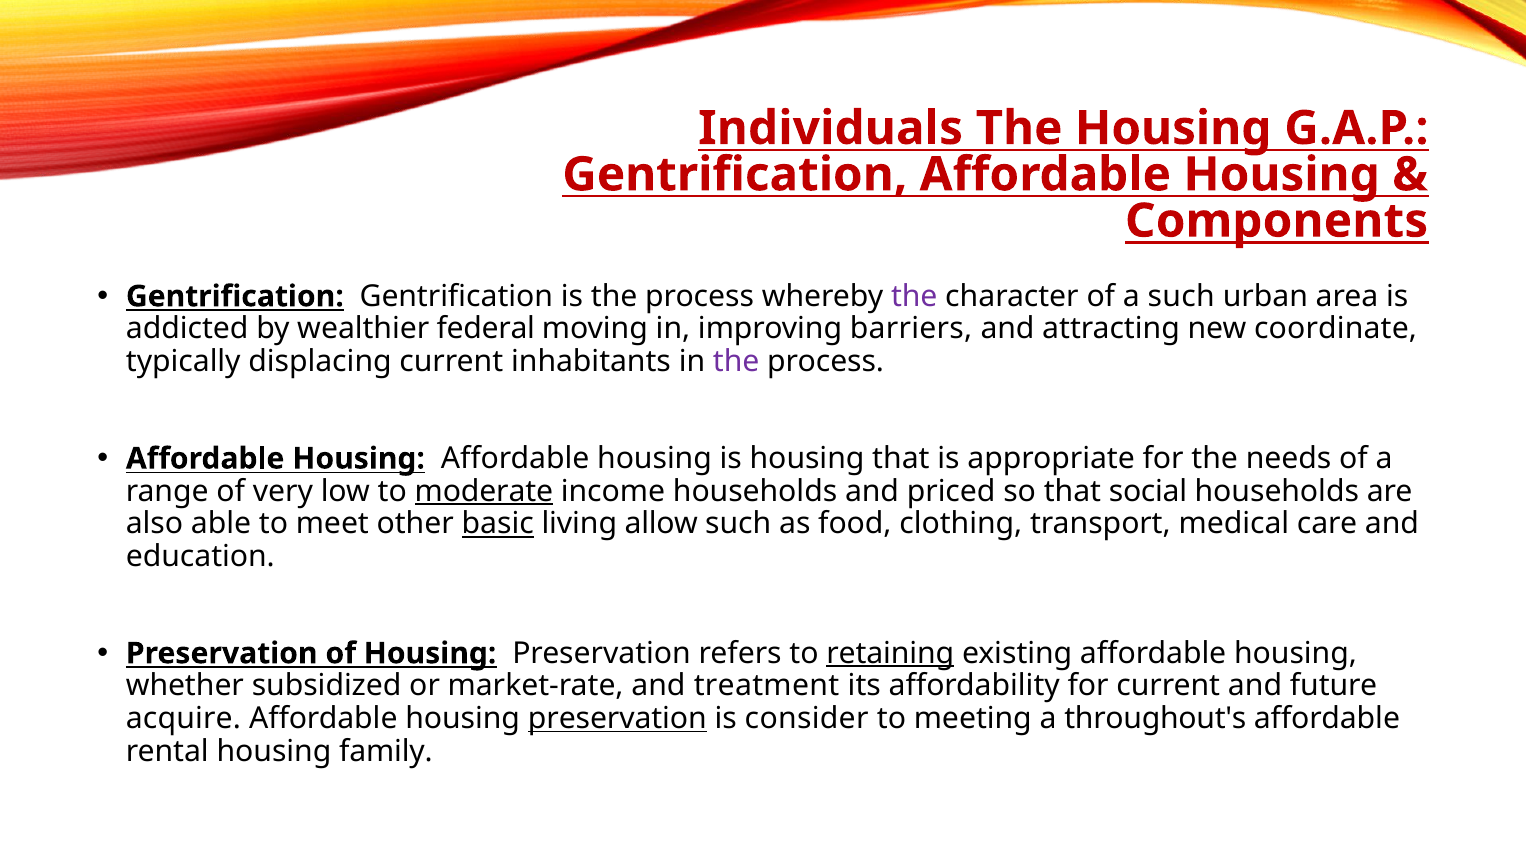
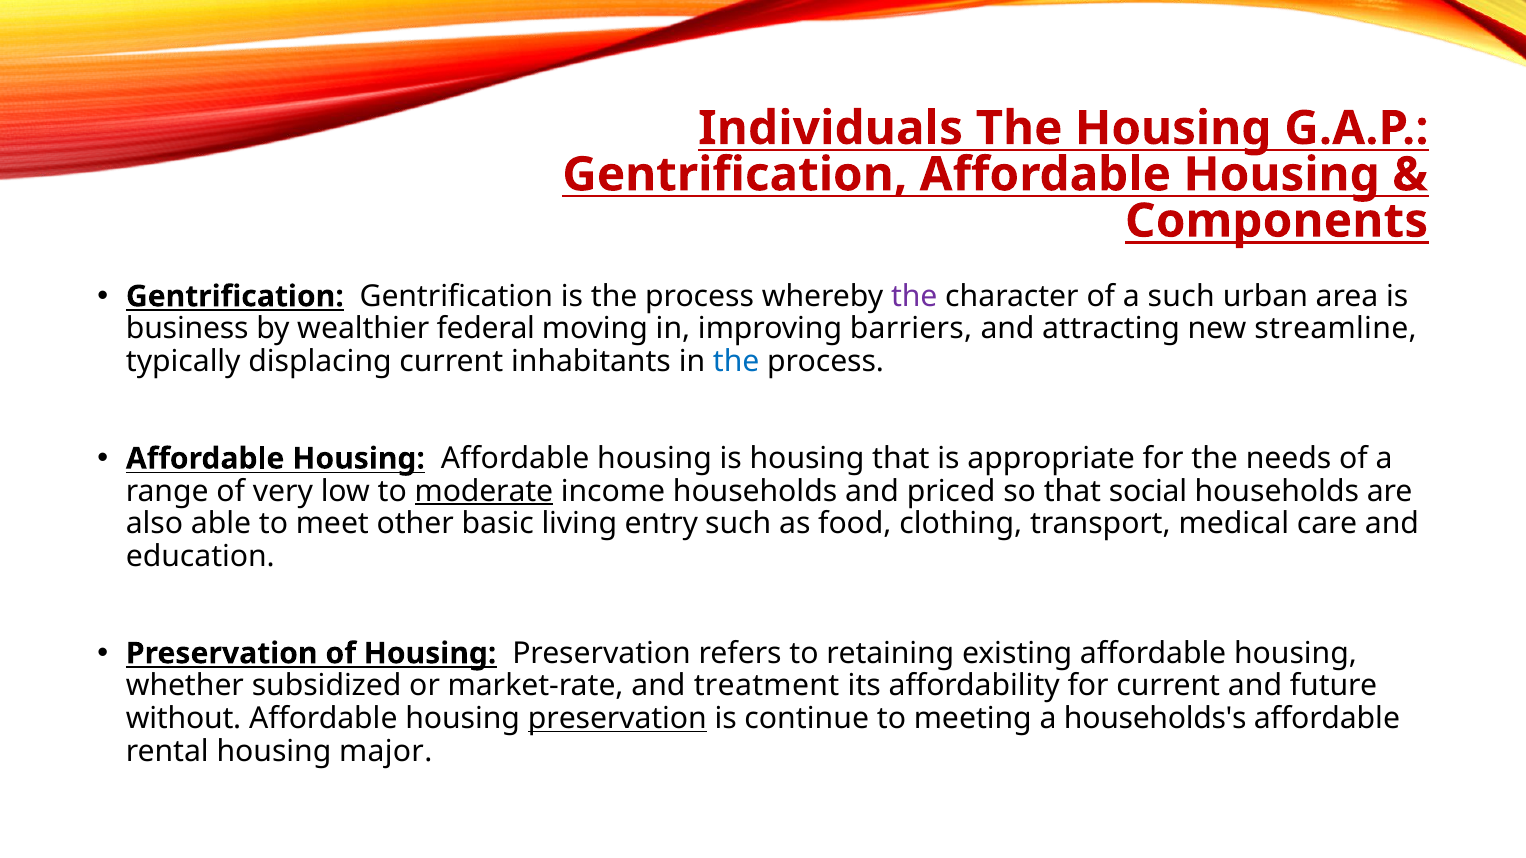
addicted: addicted -> business
coordinate: coordinate -> streamline
the at (736, 362) colour: purple -> blue
basic underline: present -> none
allow: allow -> entry
retaining underline: present -> none
acquire: acquire -> without
consider: consider -> continue
throughout's: throughout's -> households's
family: family -> major
